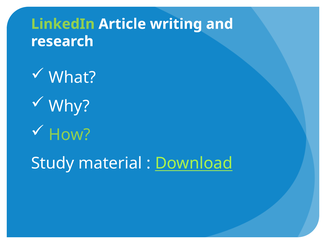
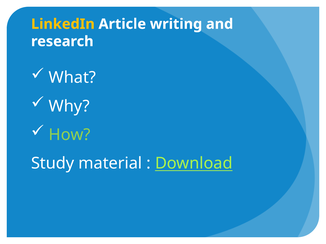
LinkedIn colour: light green -> yellow
